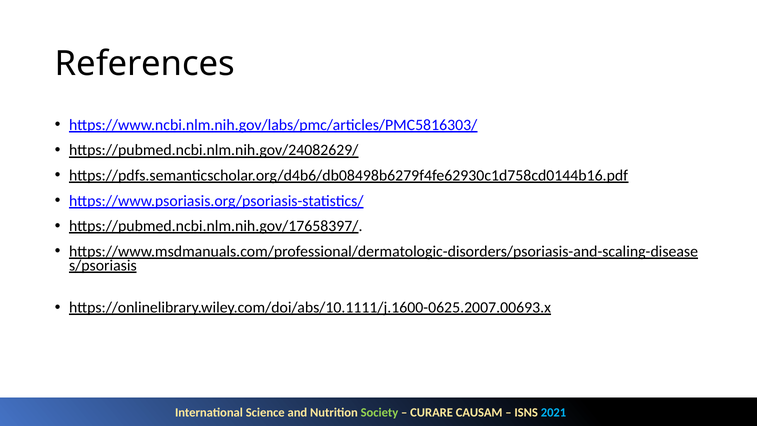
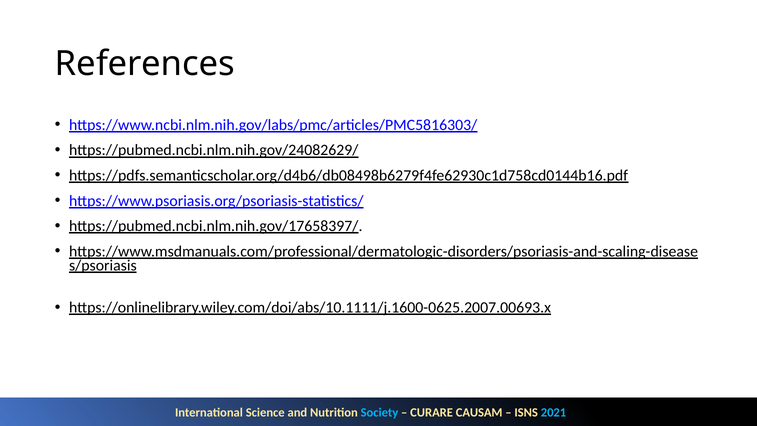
Society colour: light green -> light blue
